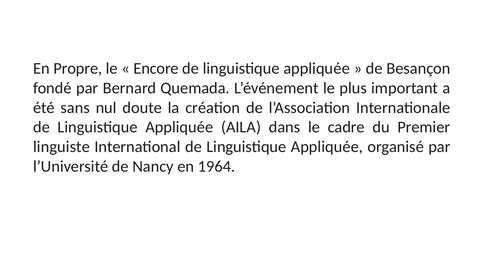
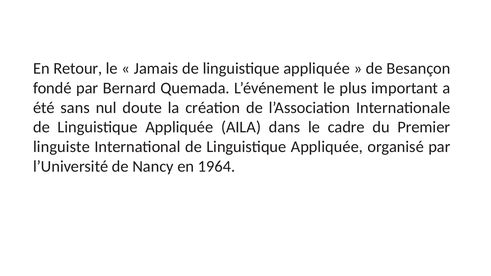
Propre: Propre -> Retour
Encore: Encore -> Jamais
